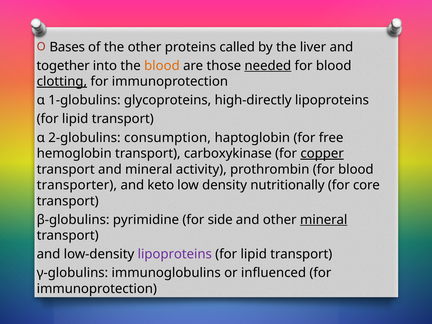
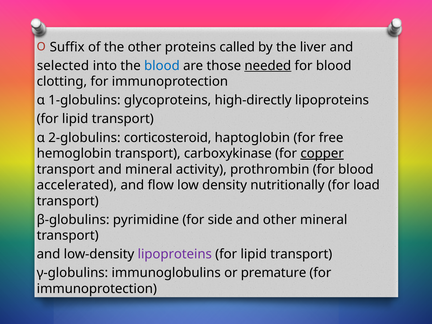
Bases: Bases -> Suffix
together: together -> selected
blood at (162, 66) colour: orange -> blue
clotting underline: present -> none
consumption: consumption -> corticosteroid
transporter: transporter -> accelerated
keto: keto -> flow
core: core -> load
mineral at (324, 220) underline: present -> none
influenced: influenced -> premature
